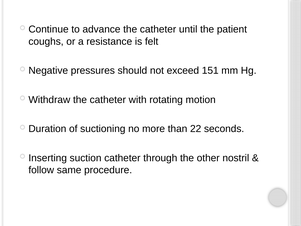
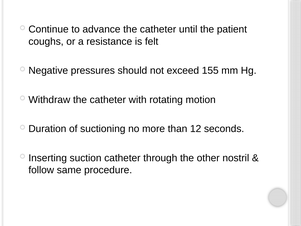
151: 151 -> 155
22: 22 -> 12
